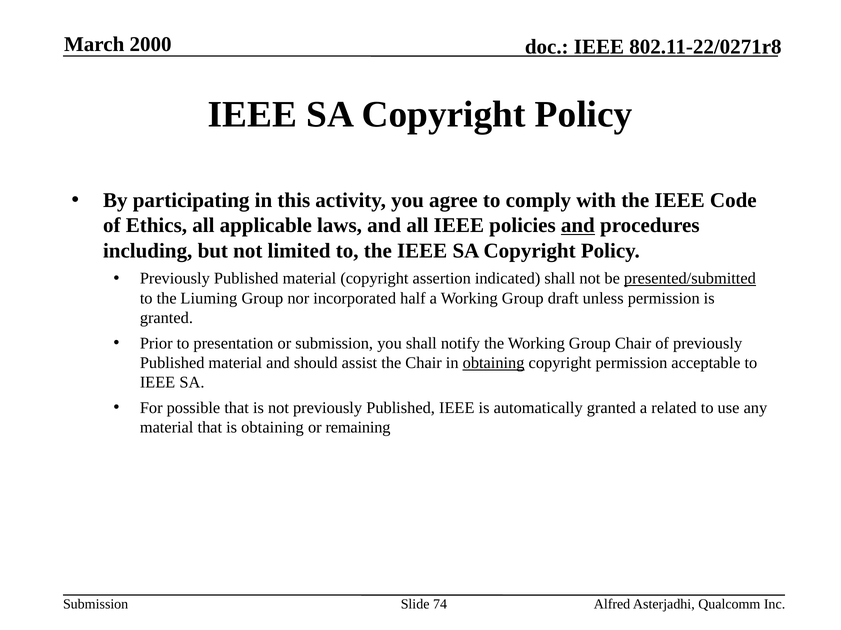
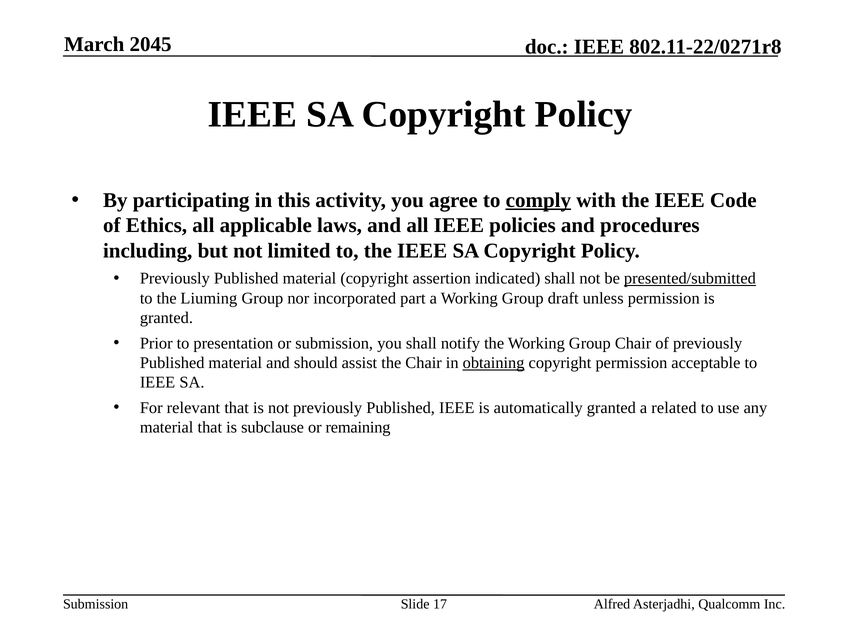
2000: 2000 -> 2045
comply underline: none -> present
and at (578, 226) underline: present -> none
half: half -> part
possible: possible -> relevant
is obtaining: obtaining -> subclause
74: 74 -> 17
